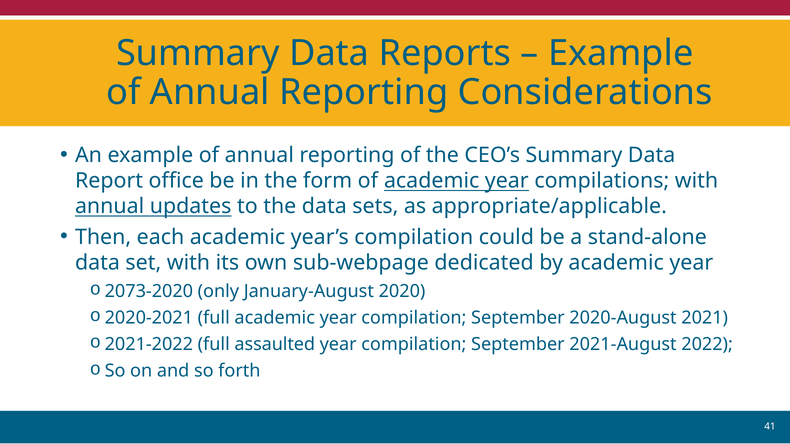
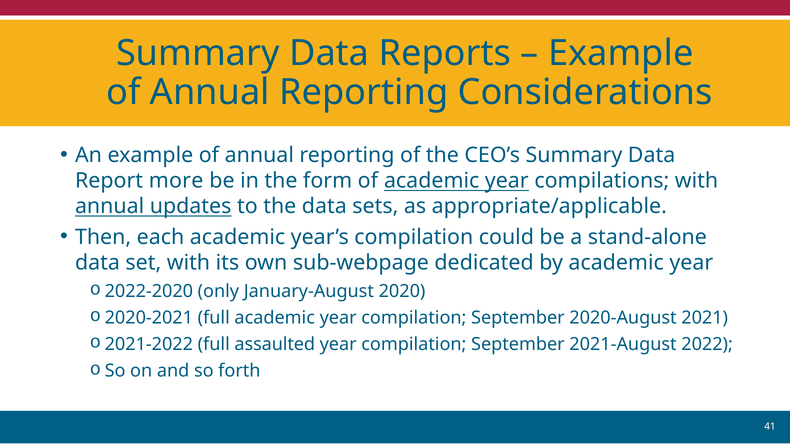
office: office -> more
2073-2020: 2073-2020 -> 2022-2020
